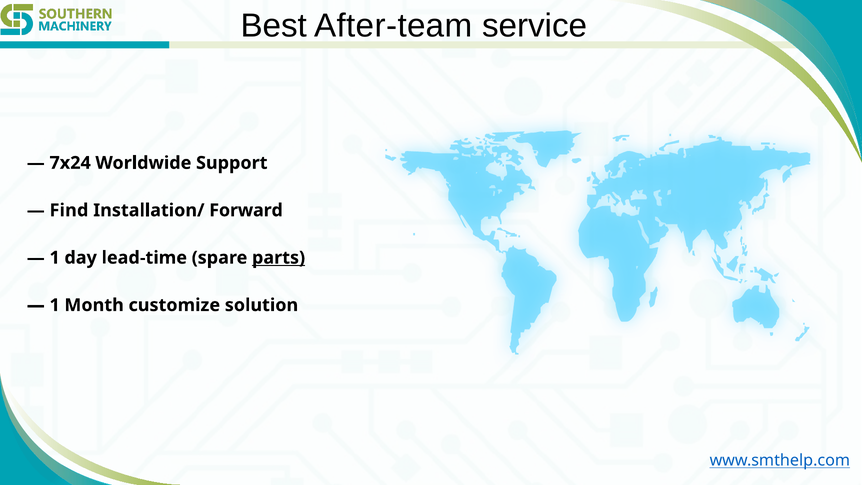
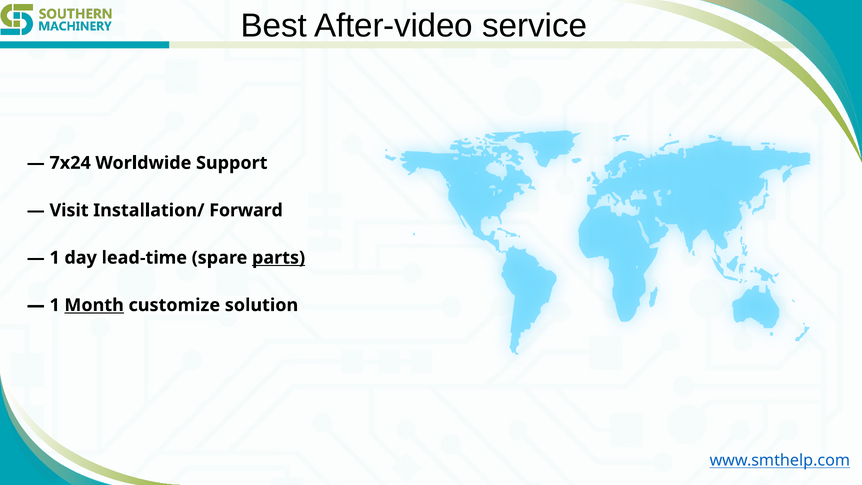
After-team: After-team -> After-video
Find: Find -> Visit
Month underline: none -> present
